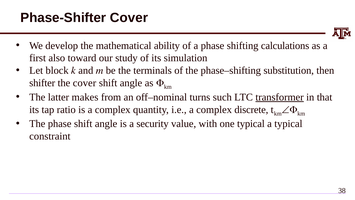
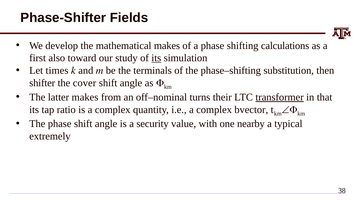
Phase-Shifter Cover: Cover -> Fields
mathematical ability: ability -> makes
its at (156, 58) underline: none -> present
block: block -> times
such: such -> their
discrete: discrete -> bvector
one typical: typical -> nearby
constraint: constraint -> extremely
